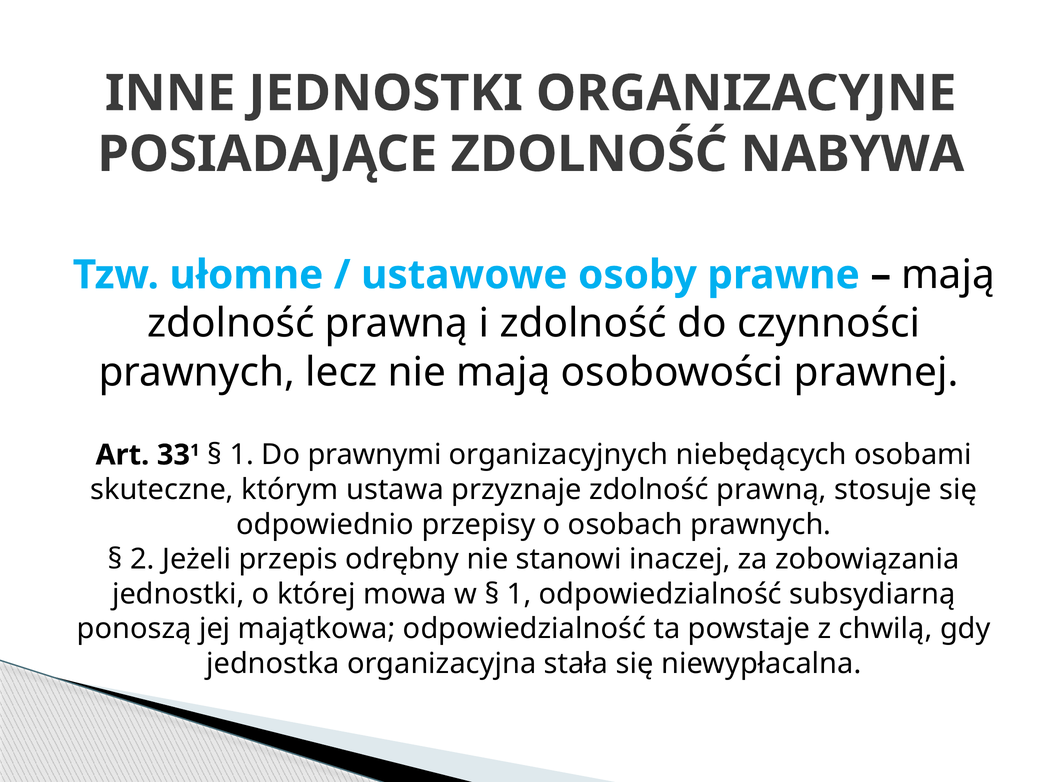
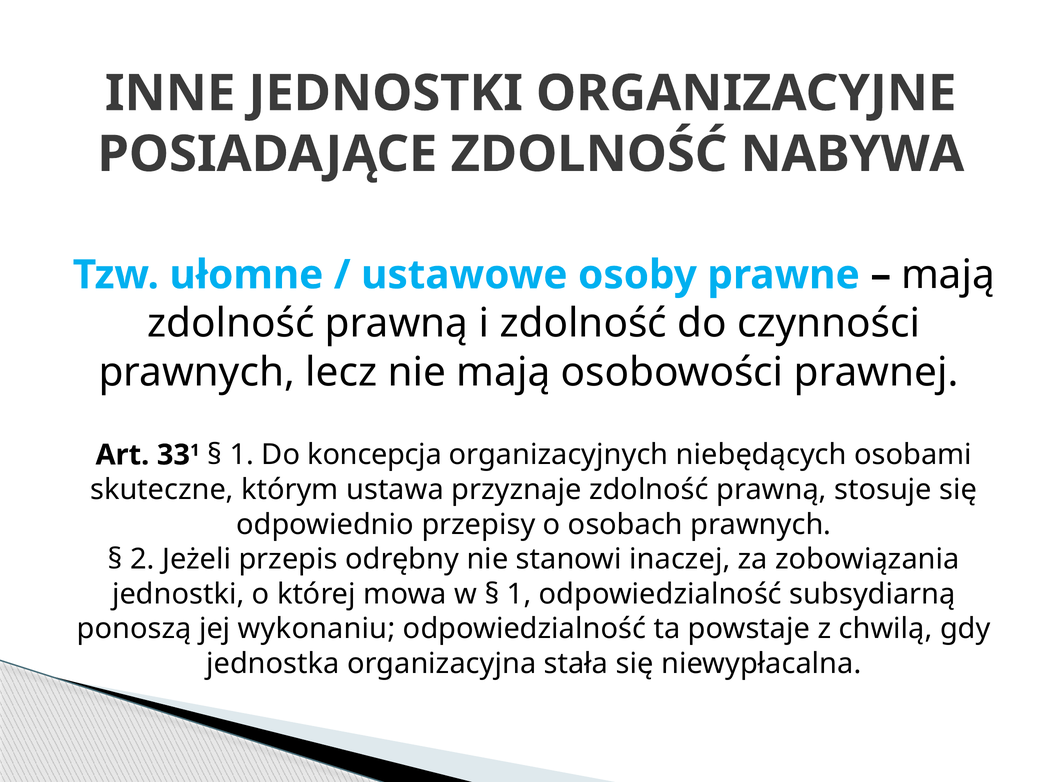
prawnymi: prawnymi -> koncepcja
majątkowa: majątkowa -> wykonaniu
